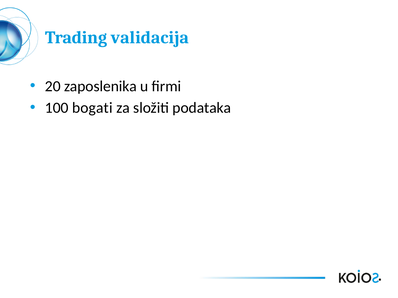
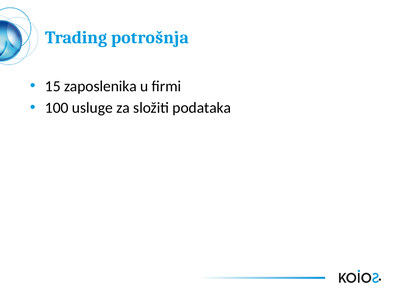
validacija: validacija -> potrošnja
20: 20 -> 15
bogati: bogati -> usluge
